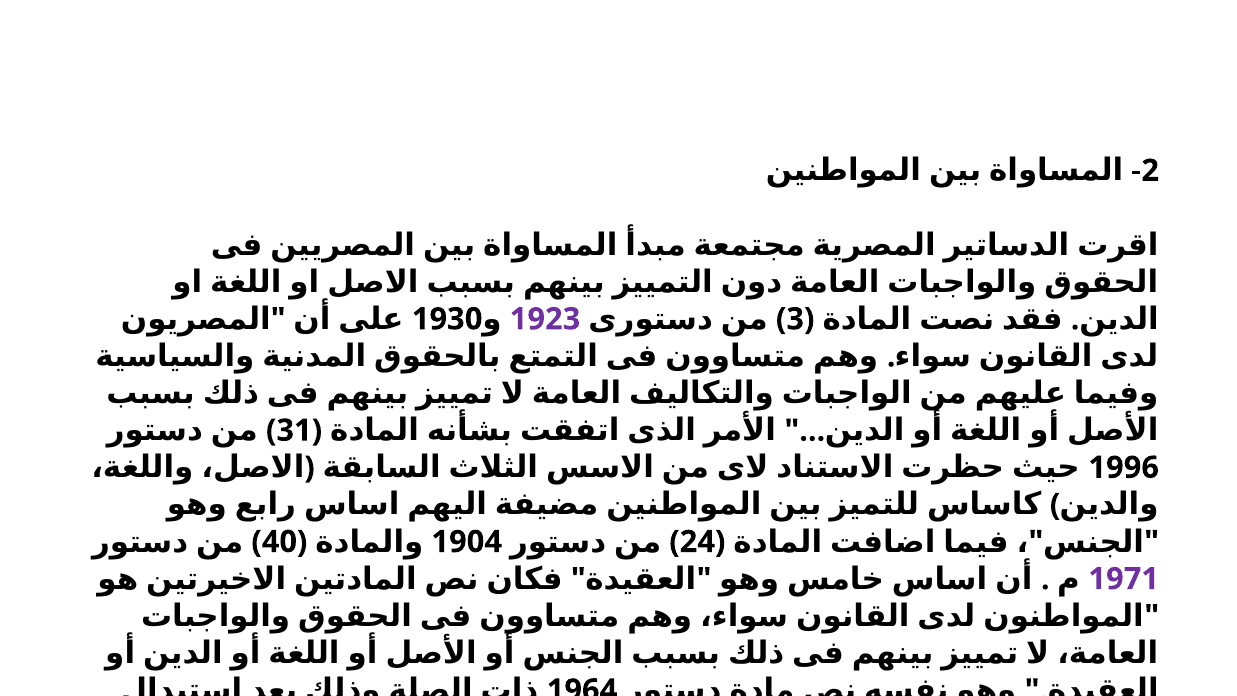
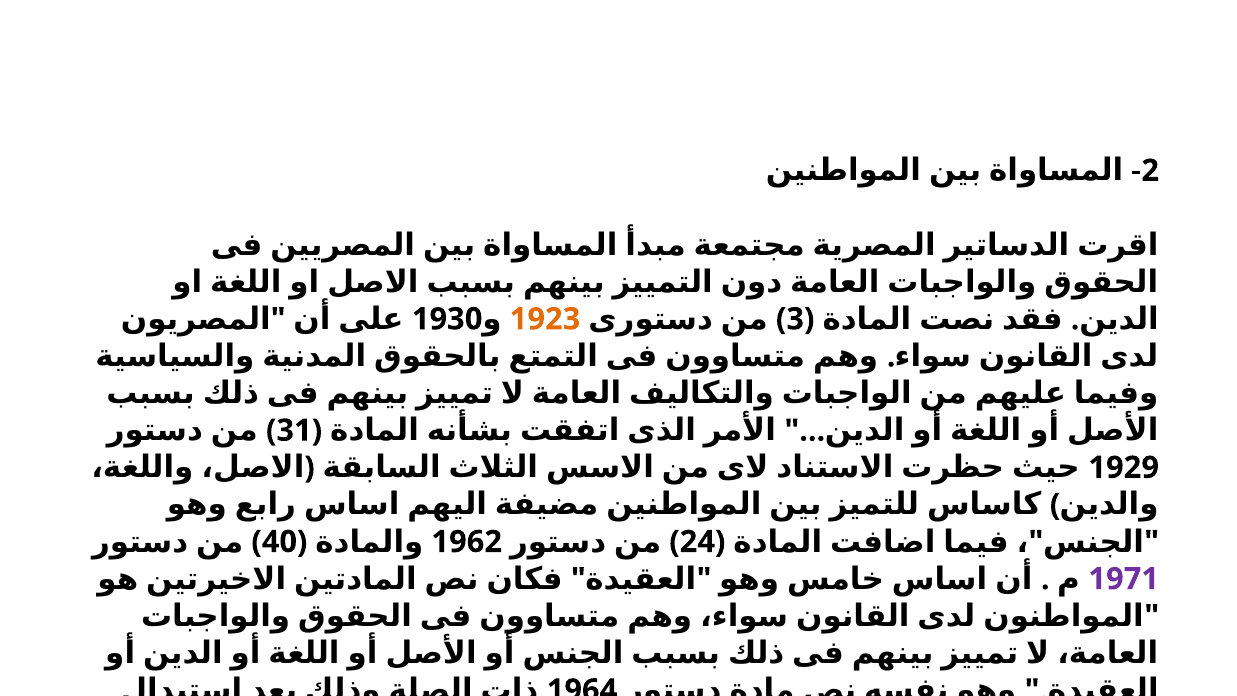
1923 colour: purple -> orange
1996: 1996 -> 1929
1904: 1904 -> 1962
